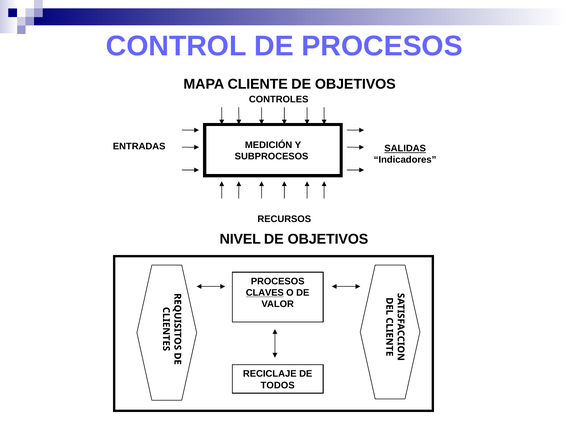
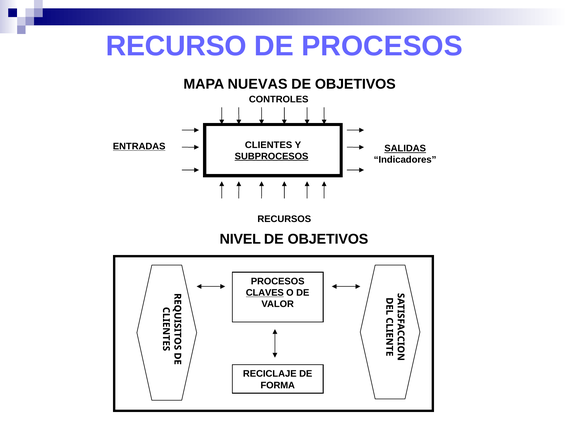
CONTROL: CONTROL -> RECURSO
CLIENTE: CLIENTE -> NUEVAS
MEDICIÓN: MEDICIÓN -> CLIENTES
ENTRADAS underline: none -> present
SUBPROCESOS underline: none -> present
TODOS: TODOS -> FORMA
